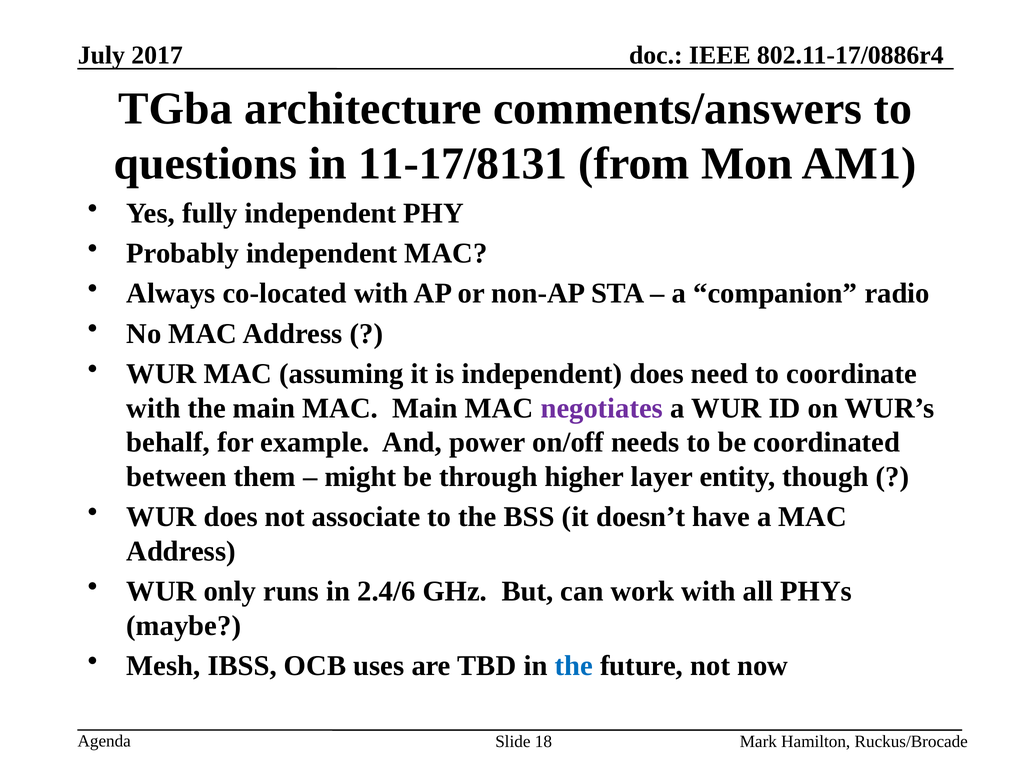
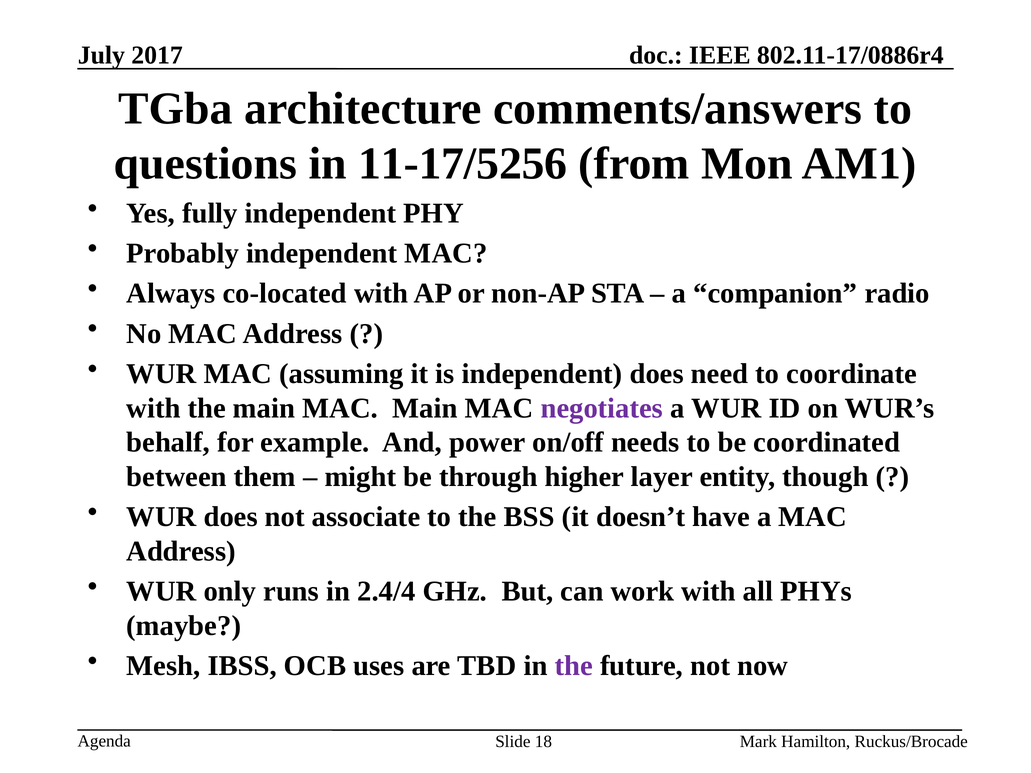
11-17/8131: 11-17/8131 -> 11-17/5256
2.4/6: 2.4/6 -> 2.4/4
the at (574, 666) colour: blue -> purple
